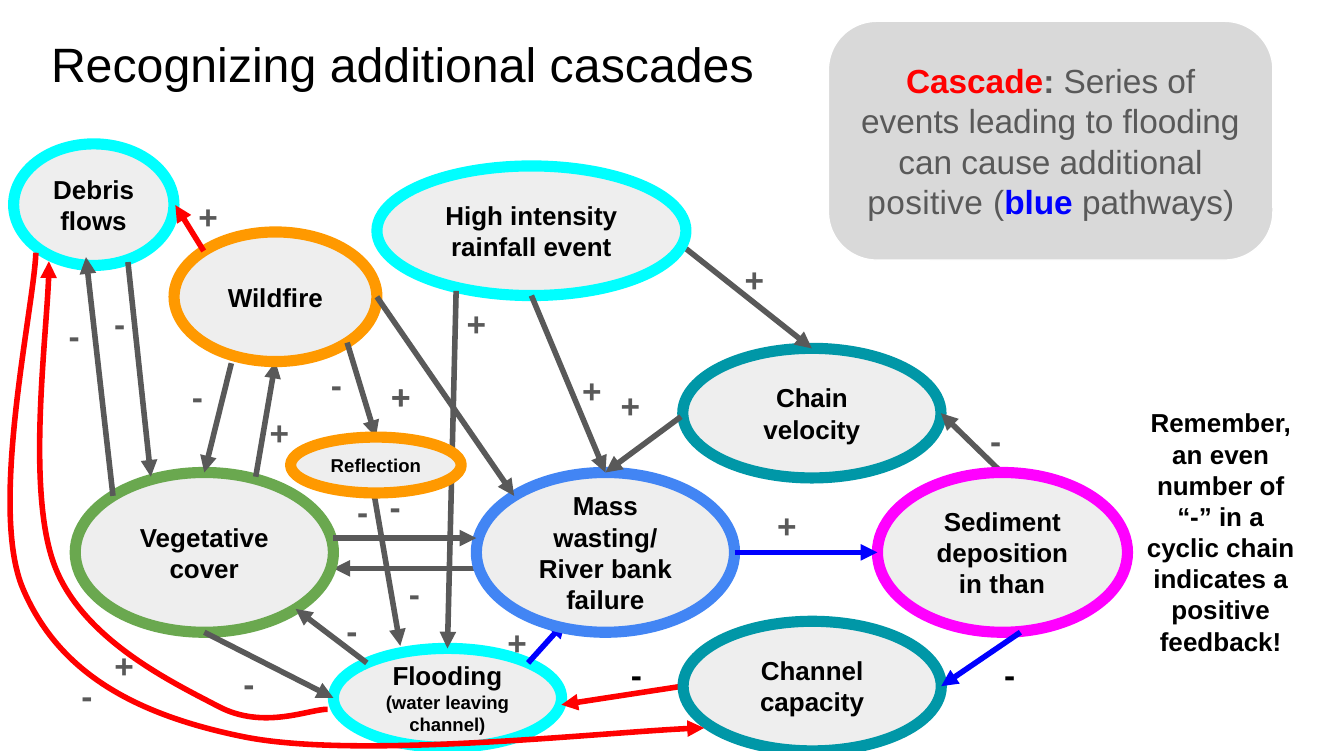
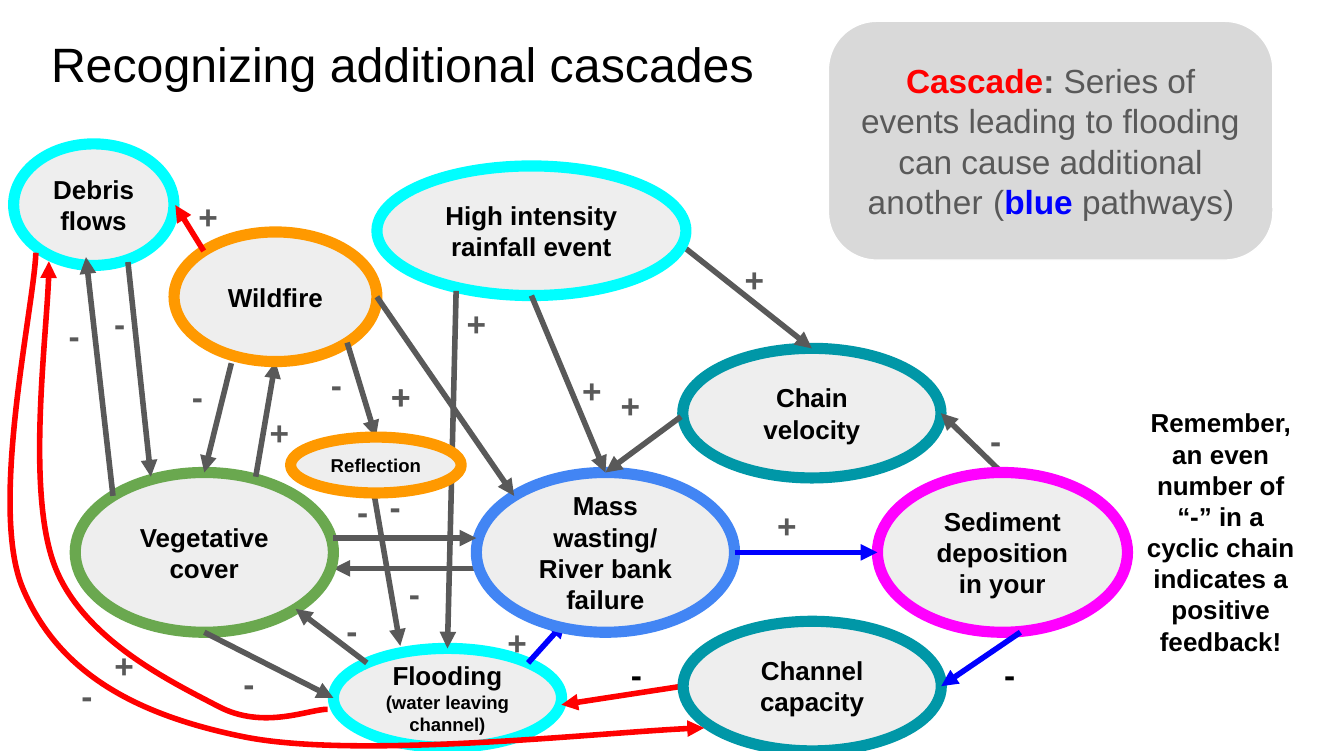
positive at (925, 203): positive -> another
than: than -> your
